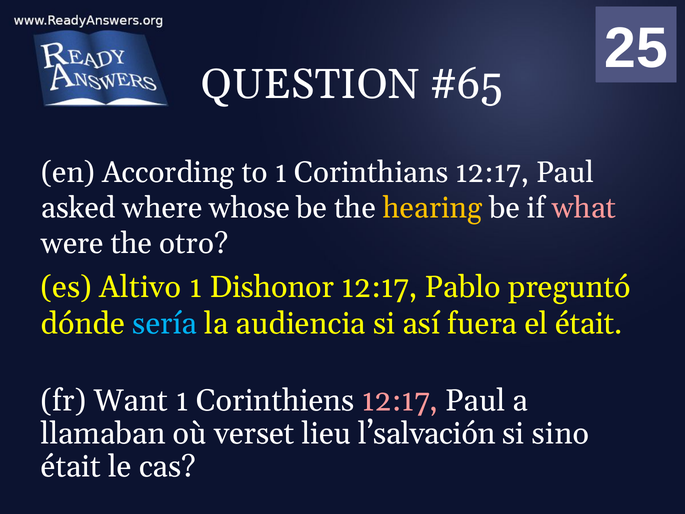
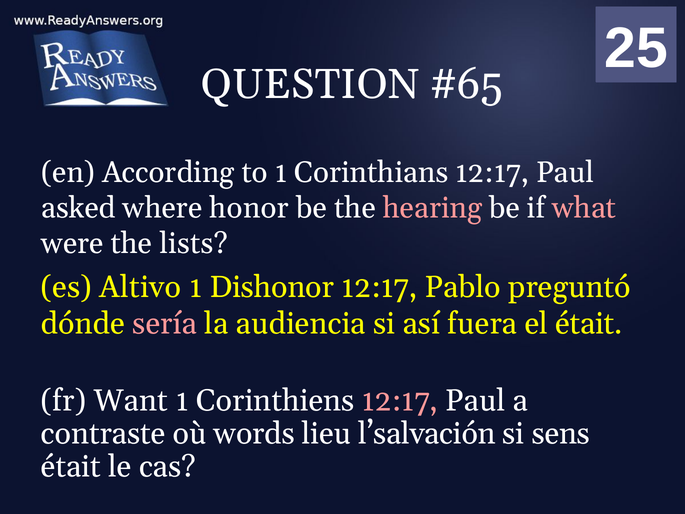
whose: whose -> honor
hearing colour: yellow -> pink
otro: otro -> lists
sería colour: light blue -> pink
llamaban: llamaban -> contraste
verset: verset -> words
sino: sino -> sens
